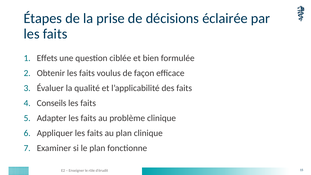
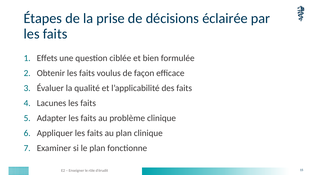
Conseils: Conseils -> Lacunes
